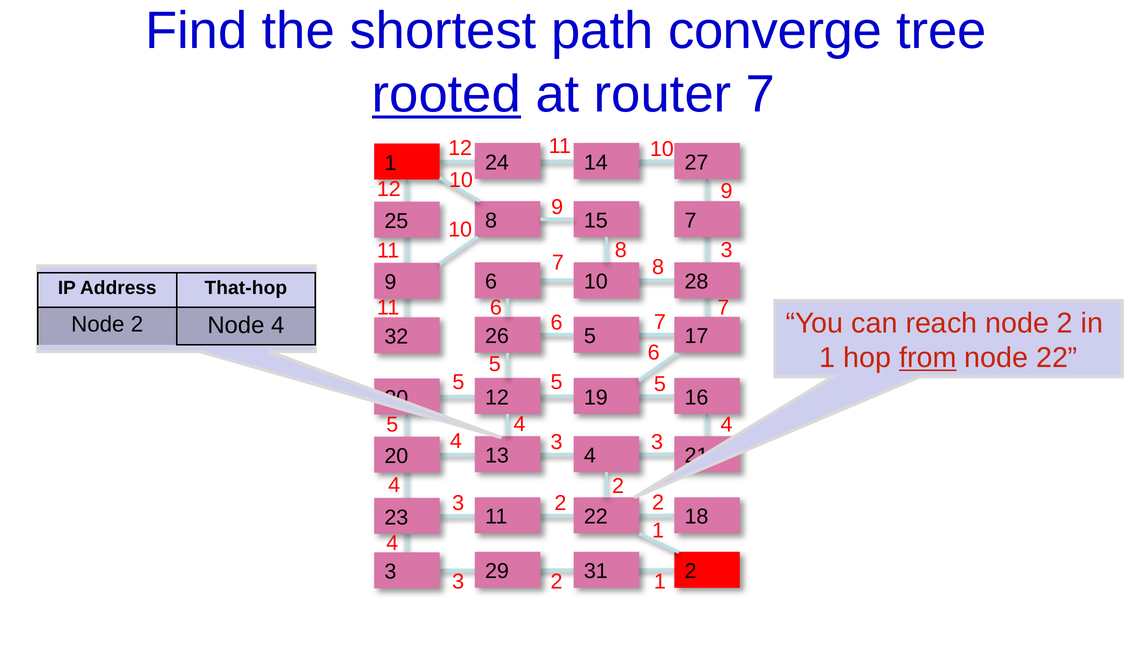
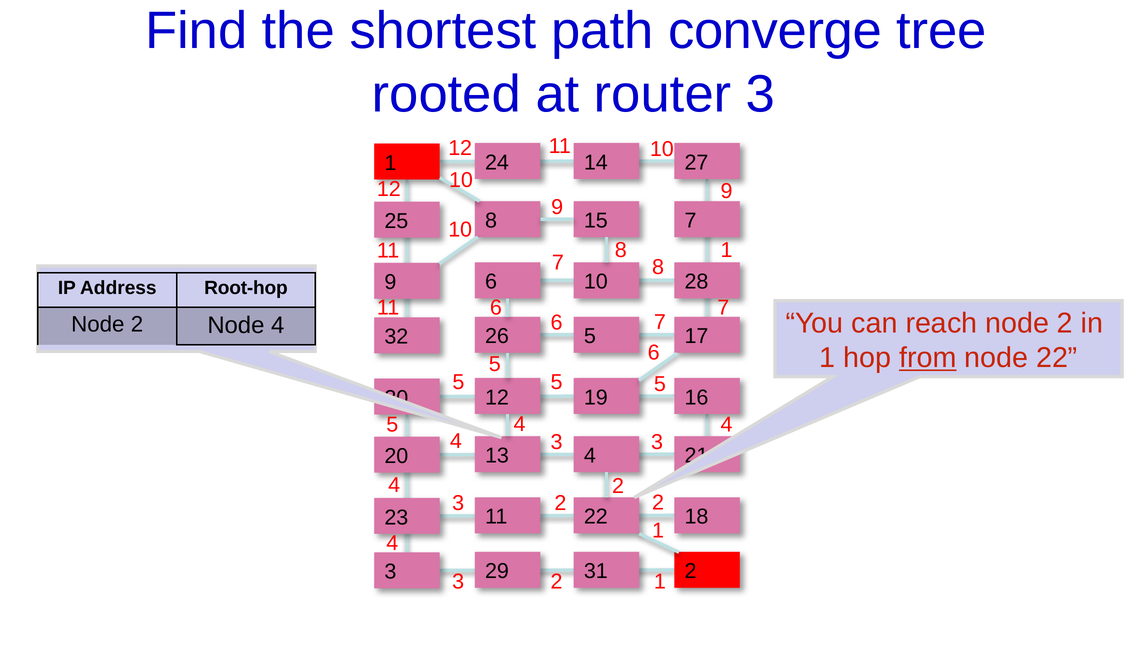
rooted underline: present -> none
router 7: 7 -> 3
8 3: 3 -> 1
That-hop: That-hop -> Root-hop
